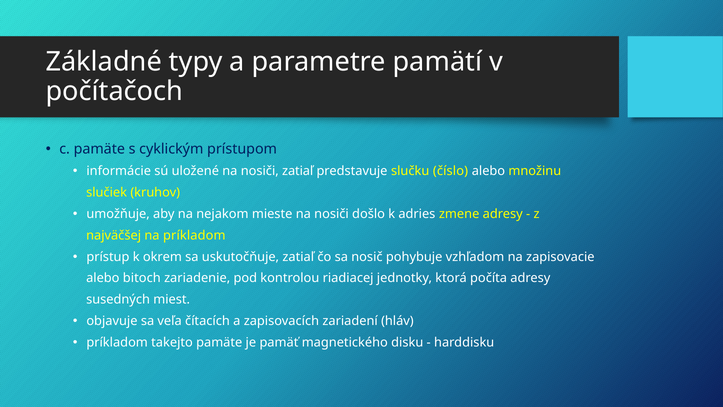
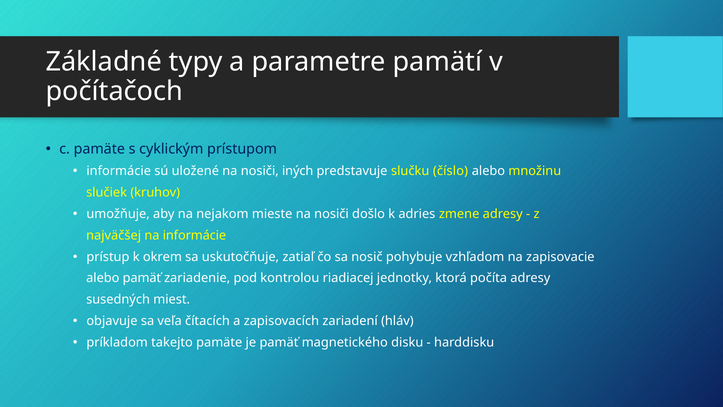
nosiči zatiaľ: zatiaľ -> iných
na príkladom: príkladom -> informácie
alebo bitoch: bitoch -> pamäť
